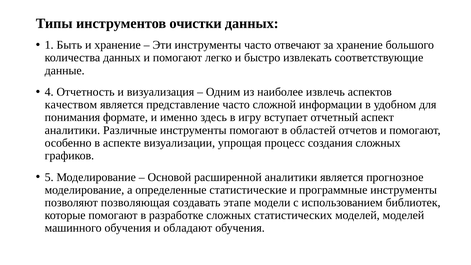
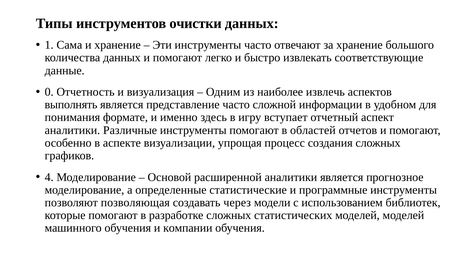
Быть: Быть -> Сама
4: 4 -> 0
качеством: качеством -> выполнять
5: 5 -> 4
этапе: этапе -> через
обладают: обладают -> компании
